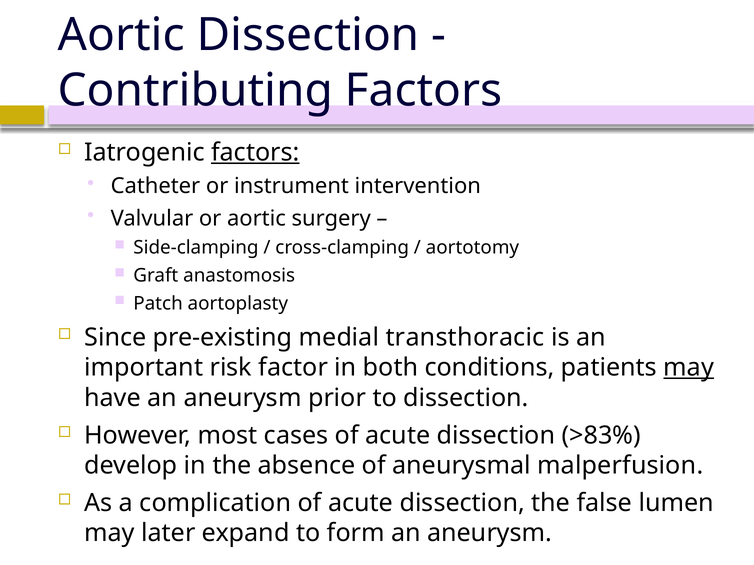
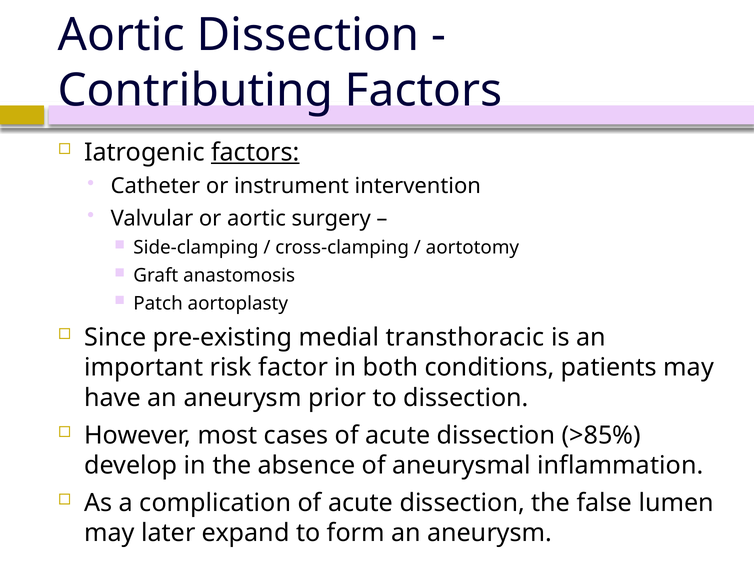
may at (689, 368) underline: present -> none
>83%: >83% -> >85%
malperfusion: malperfusion -> inflammation
